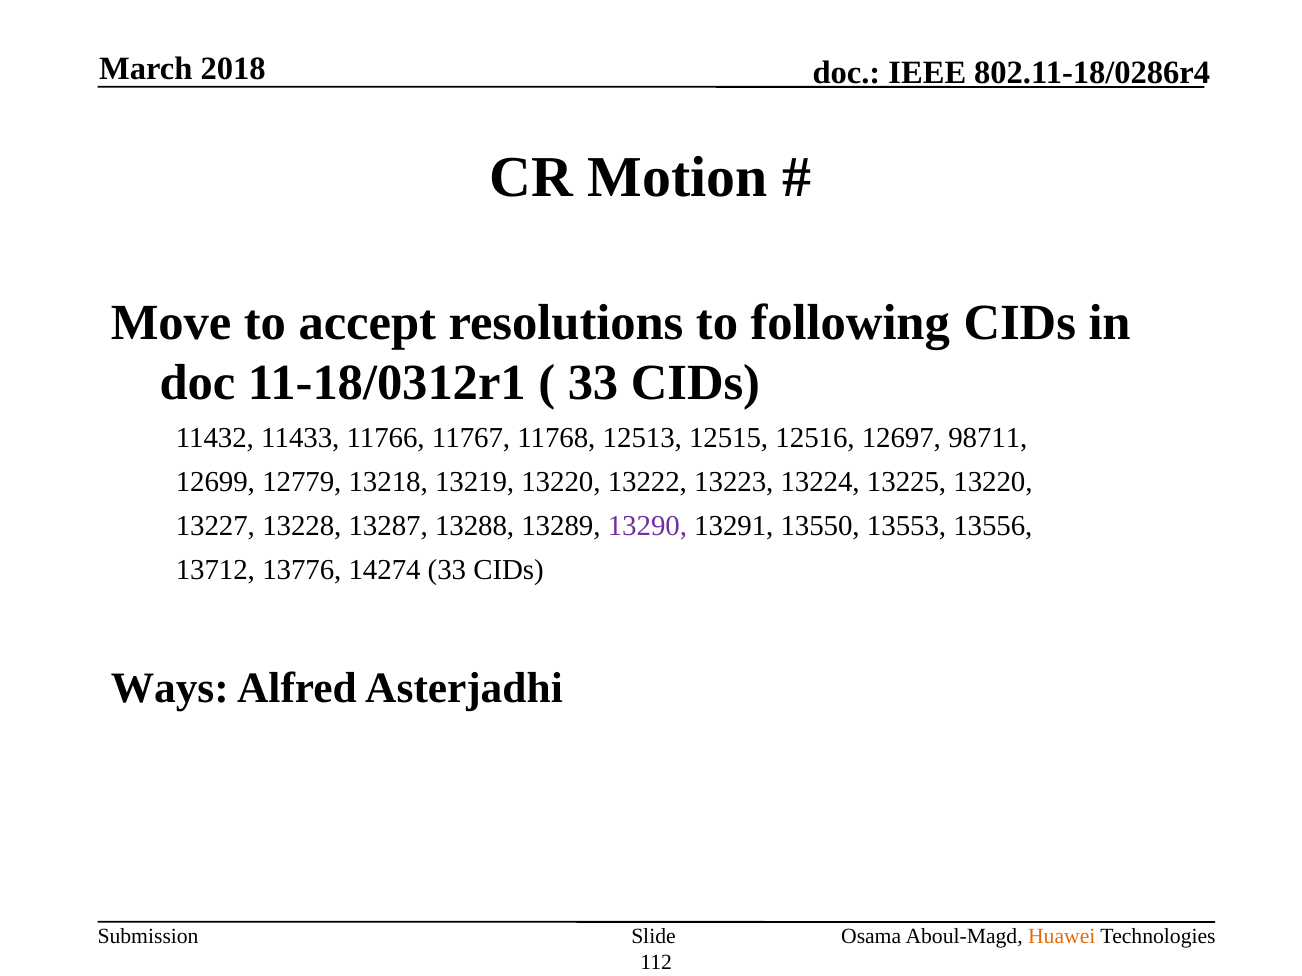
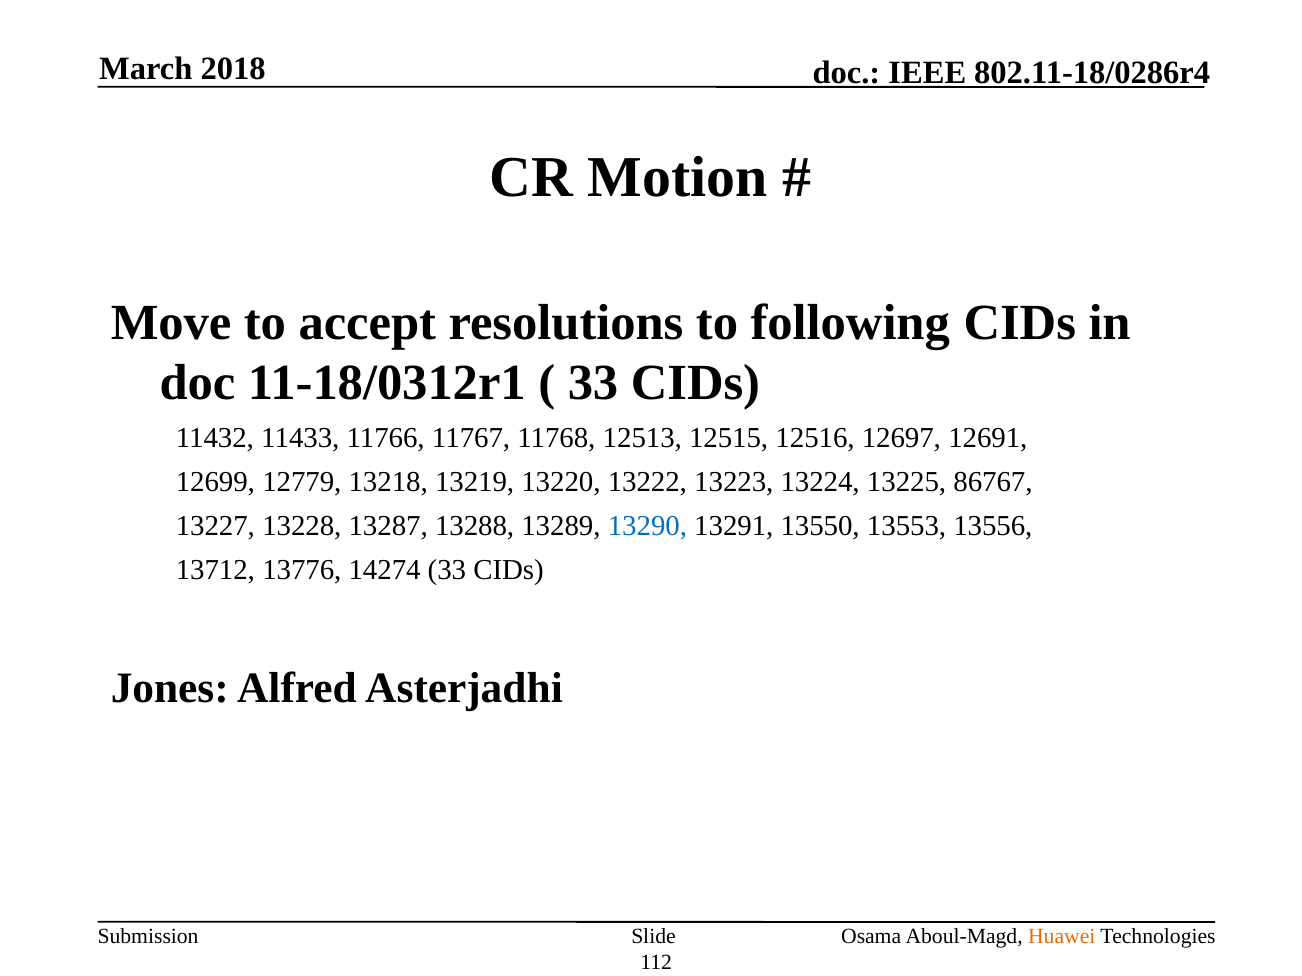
98711: 98711 -> 12691
13225 13220: 13220 -> 86767
13290 colour: purple -> blue
Ways: Ways -> Jones
